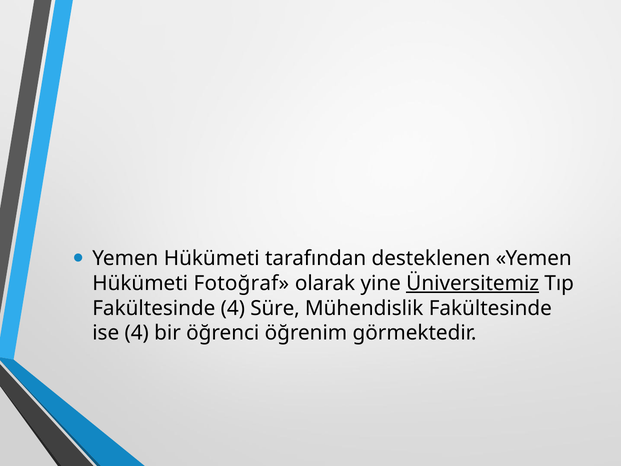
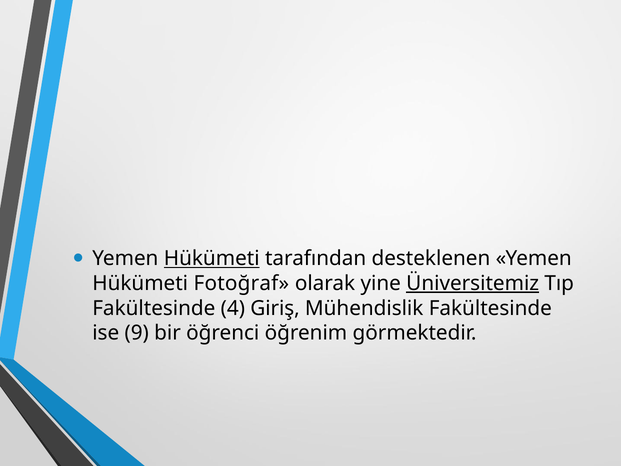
Hükümeti at (212, 258) underline: none -> present
Süre: Süre -> Giriş
ise 4: 4 -> 9
